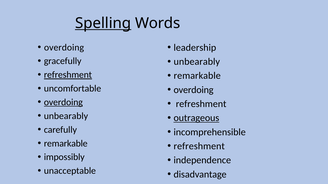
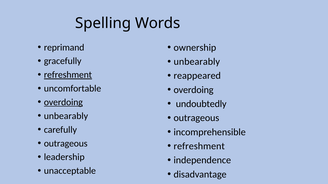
Spelling underline: present -> none
overdoing at (64, 47): overdoing -> reprimand
leadership: leadership -> ownership
remarkable at (197, 76): remarkable -> reappeared
refreshment at (201, 104): refreshment -> undoubtedly
outrageous at (196, 118) underline: present -> none
remarkable at (66, 144): remarkable -> outrageous
impossibly: impossibly -> leadership
